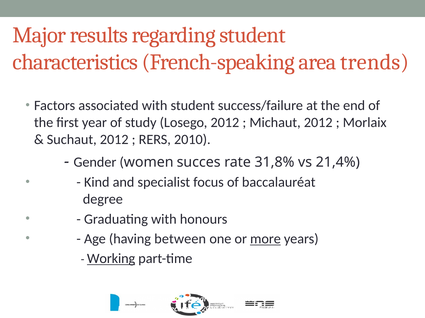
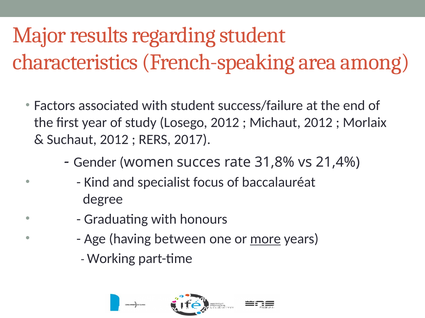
trends: trends -> among
RERS 2010: 2010 -> 2017
Working underline: present -> none
